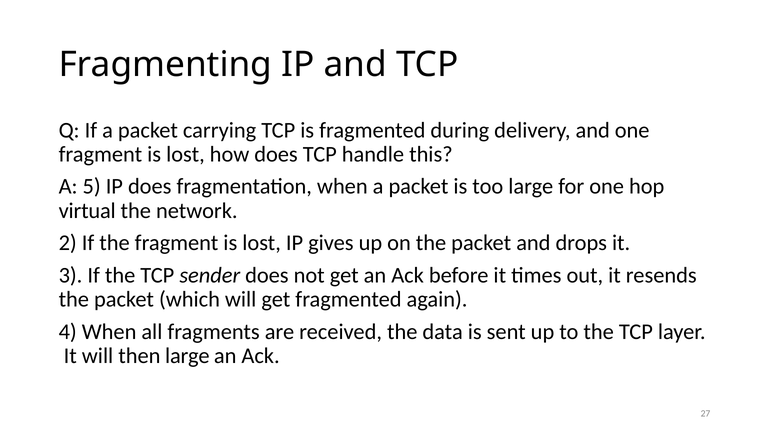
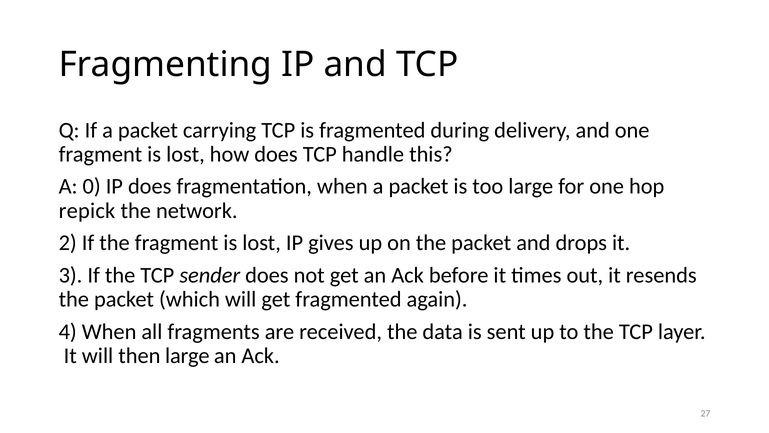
5: 5 -> 0
virtual: virtual -> repick
